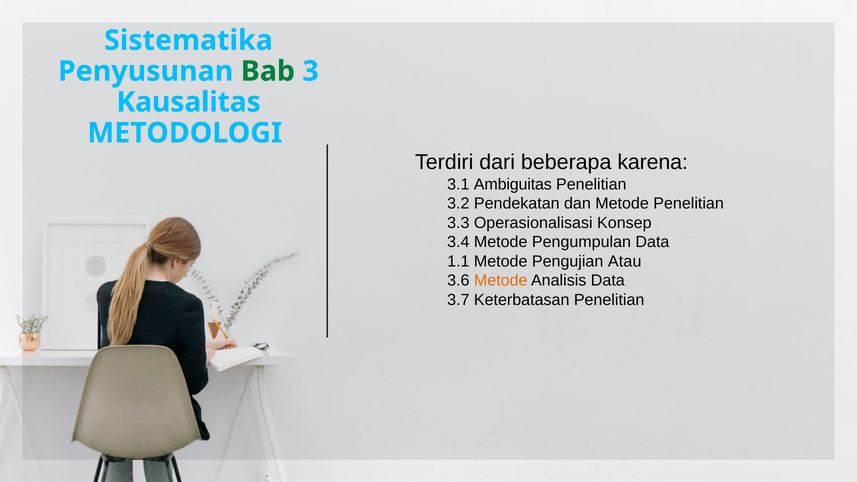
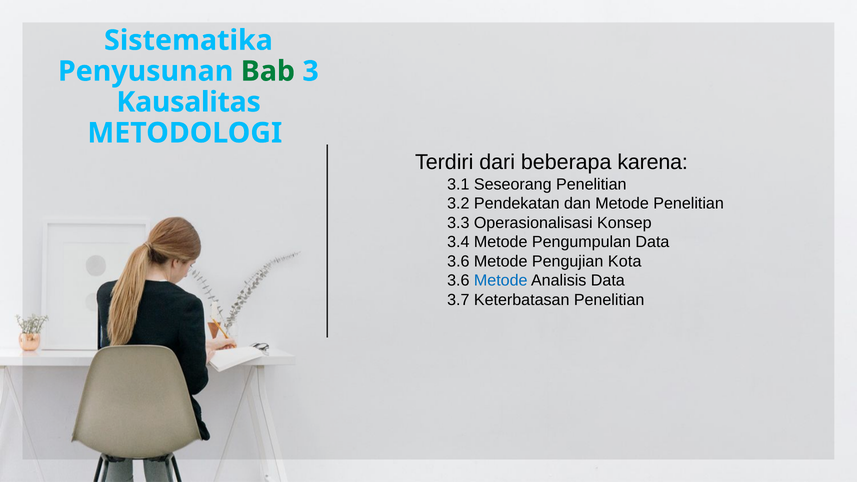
Ambiguitas: Ambiguitas -> Seseorang
1.1 at (458, 261): 1.1 -> 3.6
Atau: Atau -> Kota
Metode at (501, 281) colour: orange -> blue
